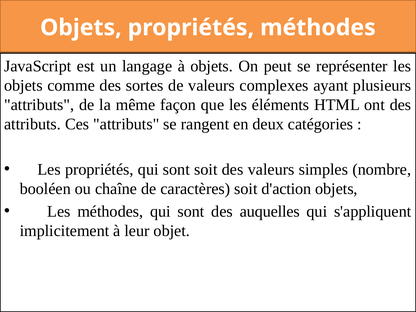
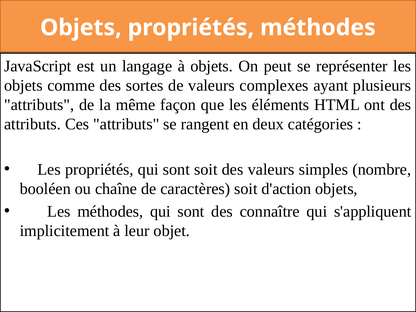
auquelles: auquelles -> connaître
